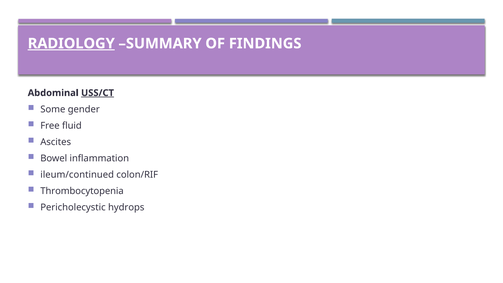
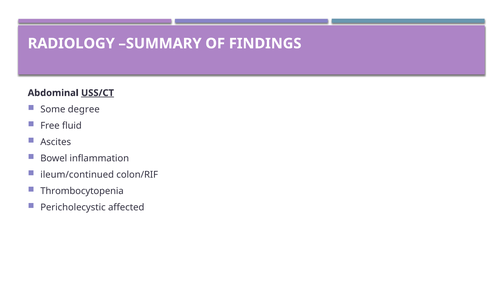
RADIOLOGY underline: present -> none
gender: gender -> degree
hydrops: hydrops -> affected
